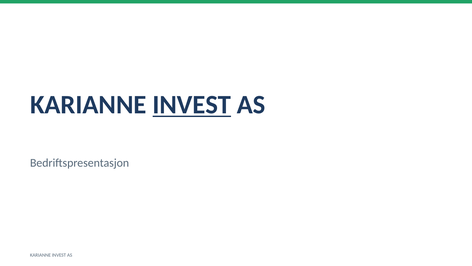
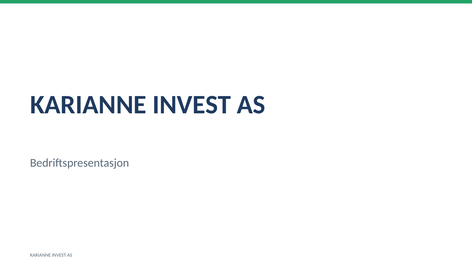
INVEST at (192, 105) underline: present -> none
